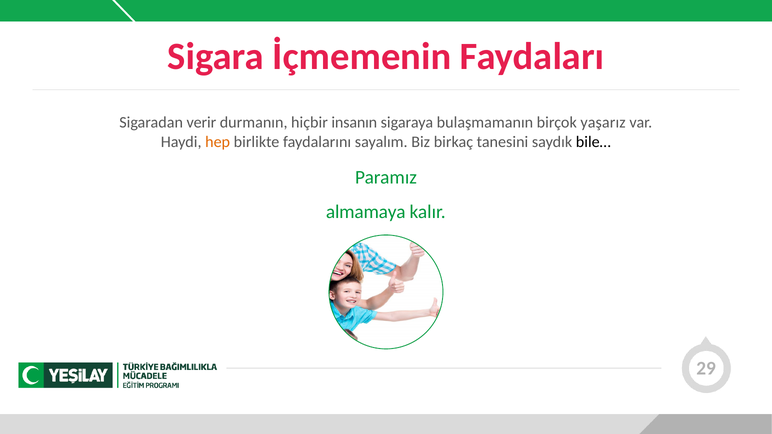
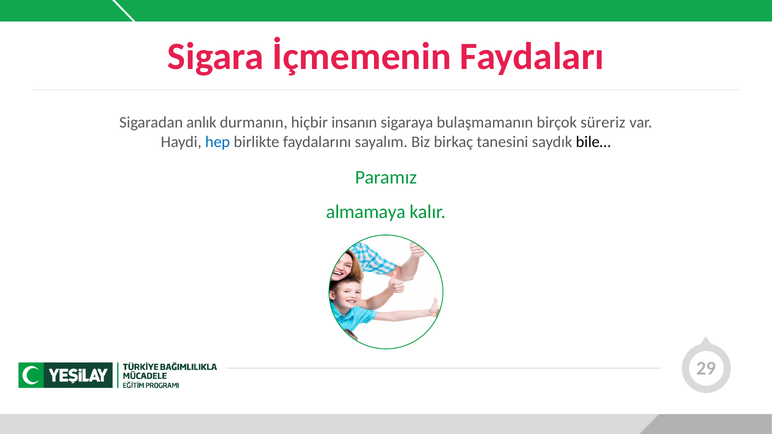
verir: verir -> anlık
yaşarız: yaşarız -> süreriz
hep colour: orange -> blue
